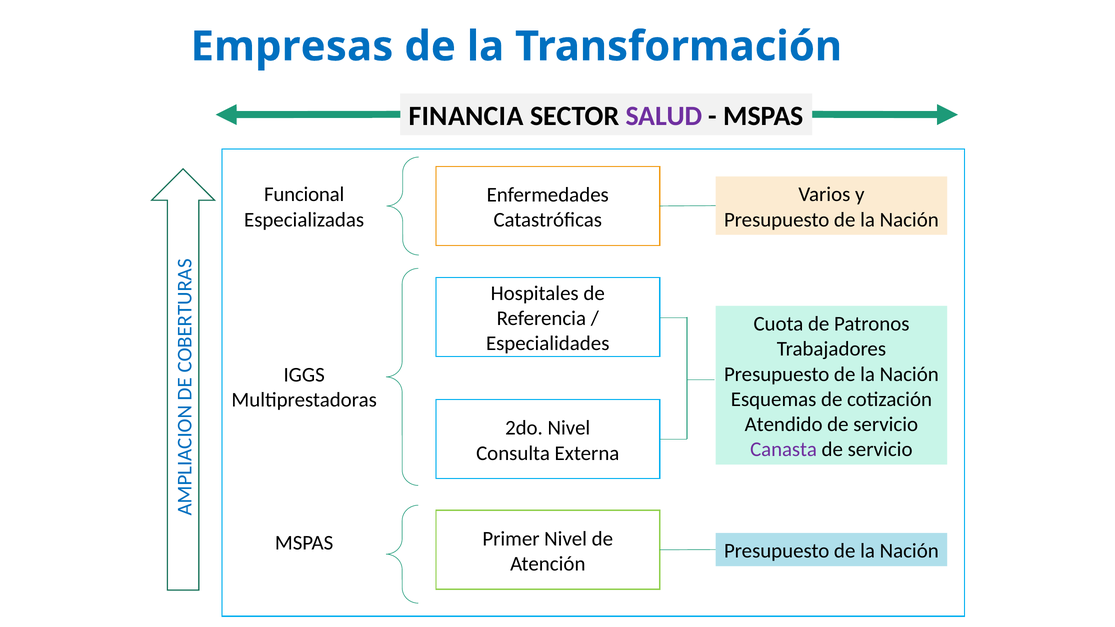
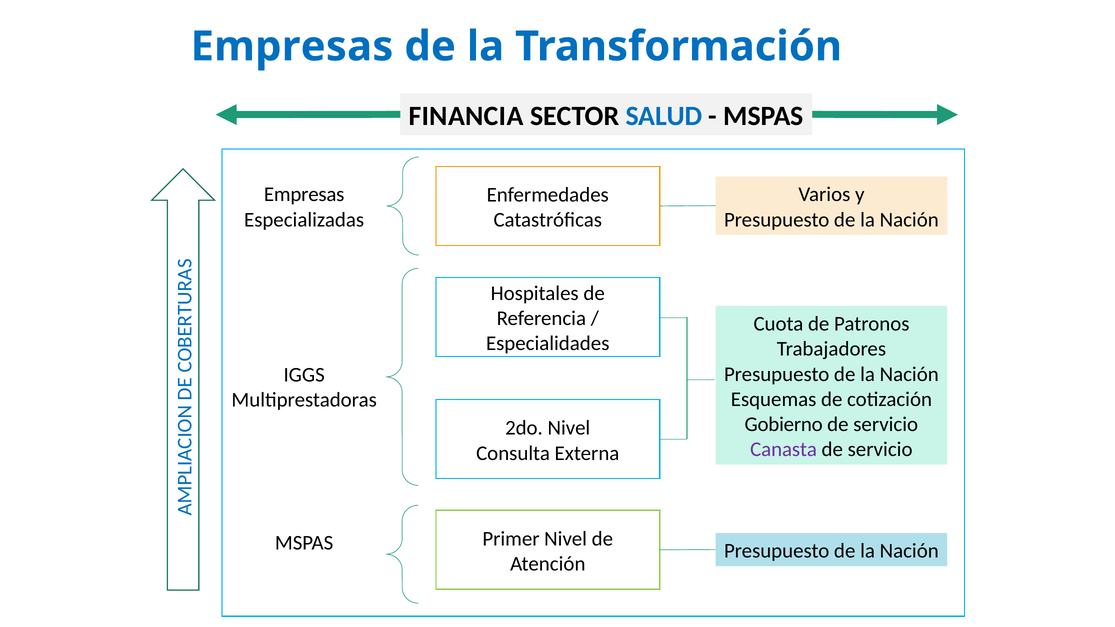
SALUD colour: purple -> blue
Funcional at (304, 195): Funcional -> Empresas
Atendido: Atendido -> Gobierno
